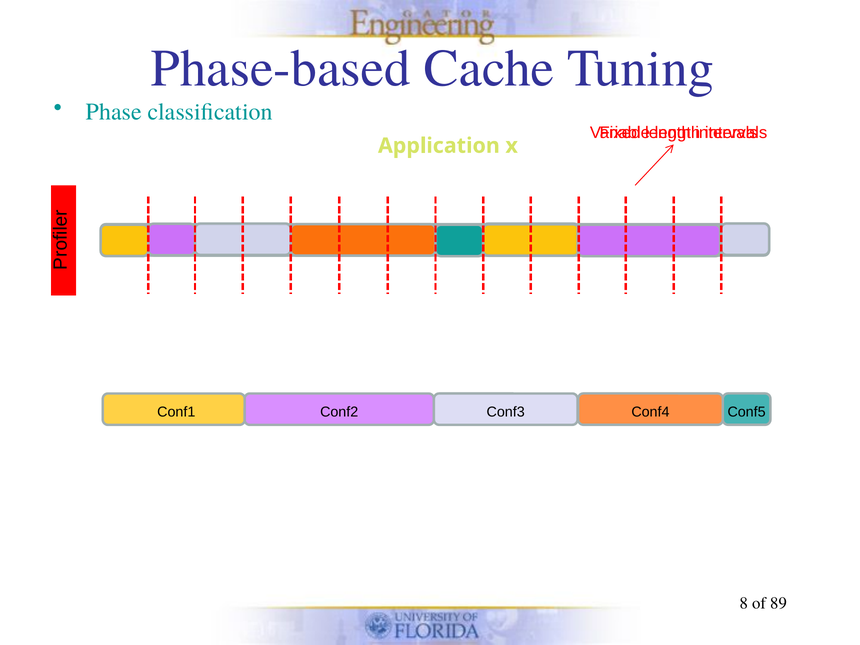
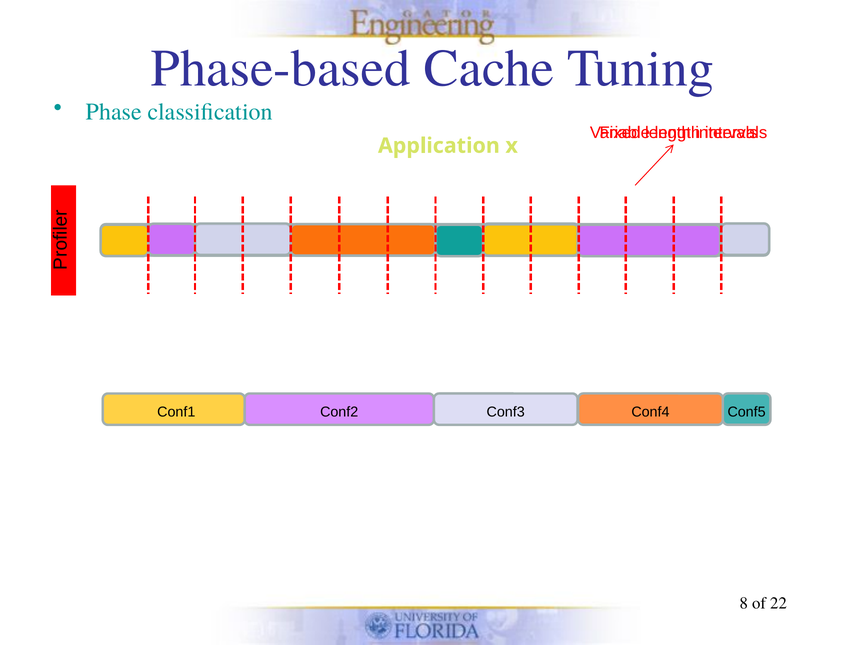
89: 89 -> 22
